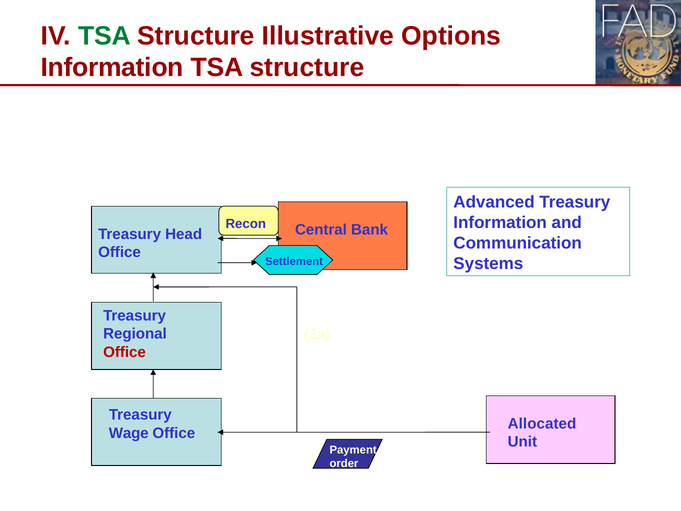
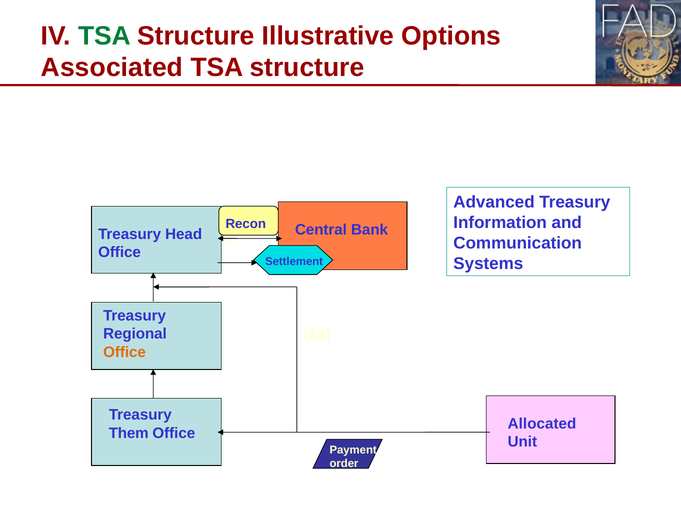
Information at (112, 68): Information -> Associated
Office at (125, 352) colour: red -> orange
Wage: Wage -> Them
